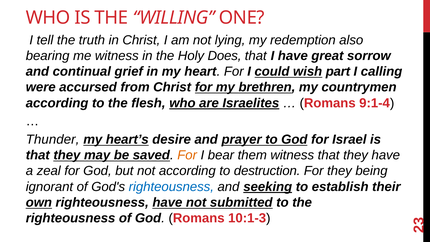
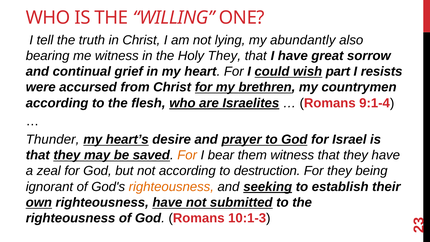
redemption: redemption -> abundantly
Holy Does: Does -> They
calling: calling -> resists
righteousness at (171, 187) colour: blue -> orange
